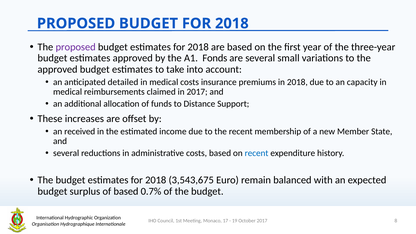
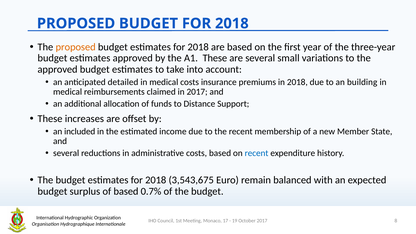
proposed at (76, 47) colour: purple -> orange
A1 Fonds: Fonds -> These
capacity: capacity -> building
received: received -> included
